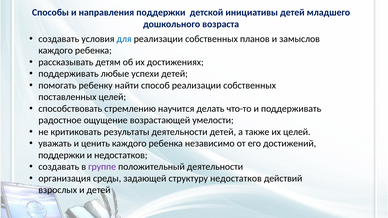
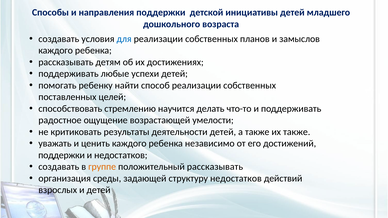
их целей: целей -> также
группе colour: purple -> orange
положительный деятельности: деятельности -> рассказывать
